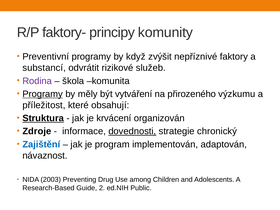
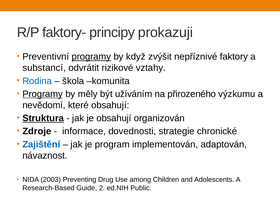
komunity: komunity -> prokazuji
programy at (91, 57) underline: none -> present
služeb: služeb -> vztahy
Rodina colour: purple -> blue
vytváření: vytváření -> užíváním
příležitost: příležitost -> nevědomí
je krvácení: krvácení -> obsahují
dovednosti underline: present -> none
chronický: chronický -> chronické
